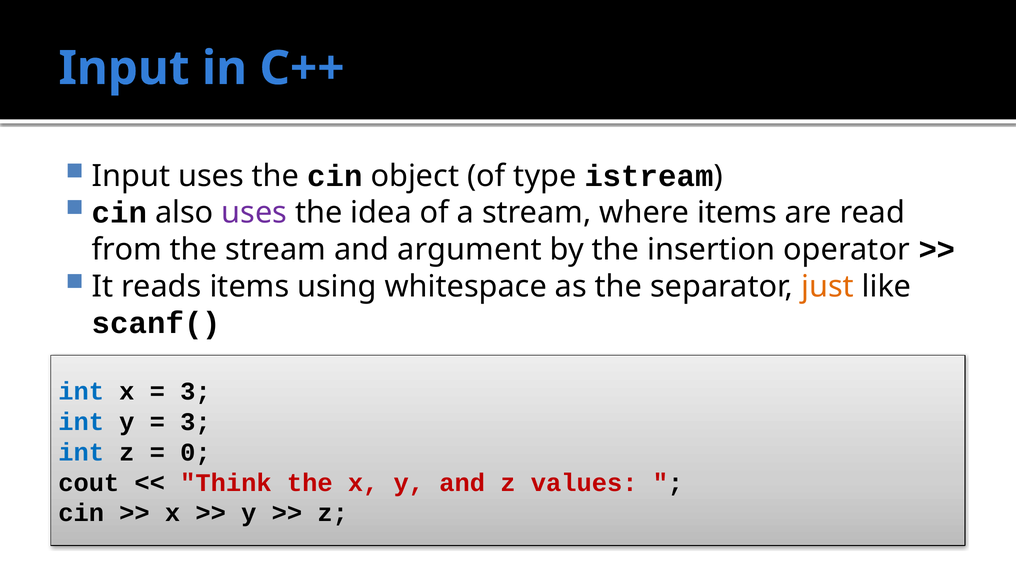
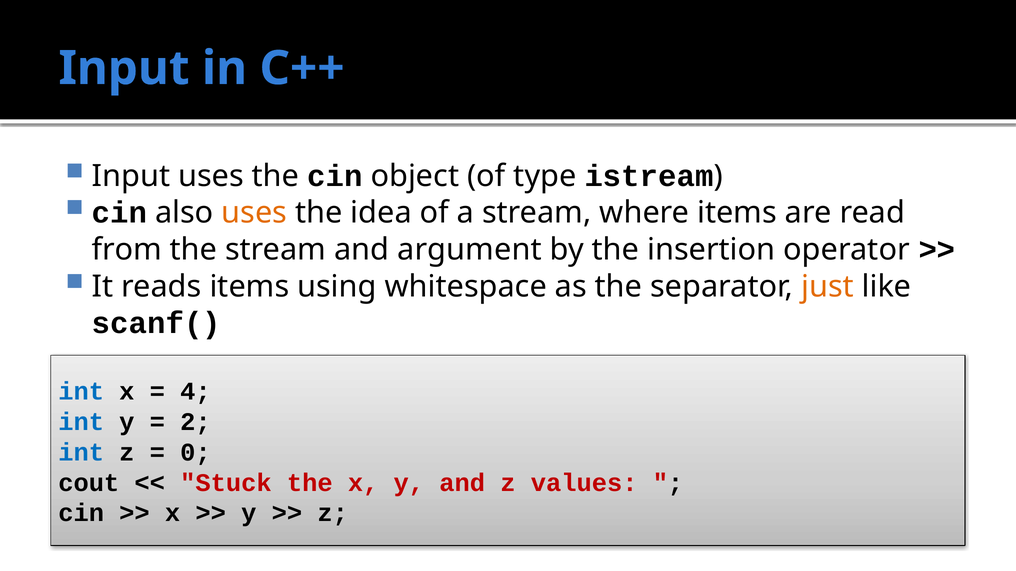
uses at (254, 213) colour: purple -> orange
3 at (195, 392): 3 -> 4
3 at (195, 422): 3 -> 2
Think: Think -> Stuck
